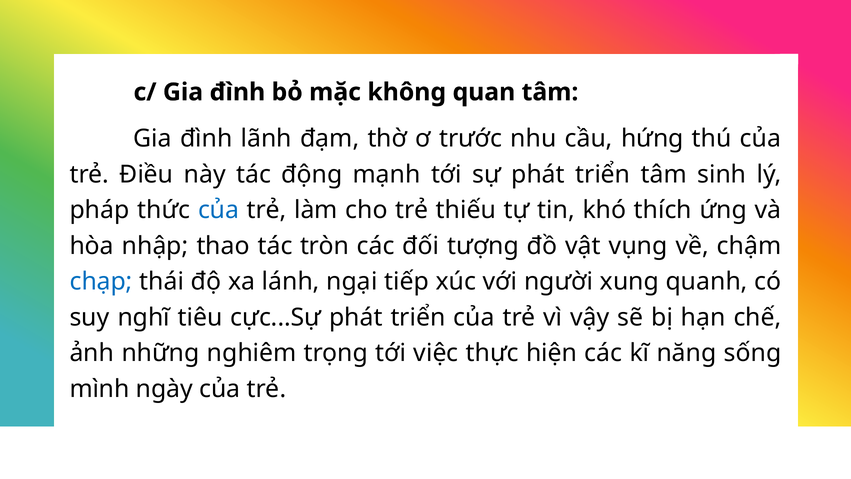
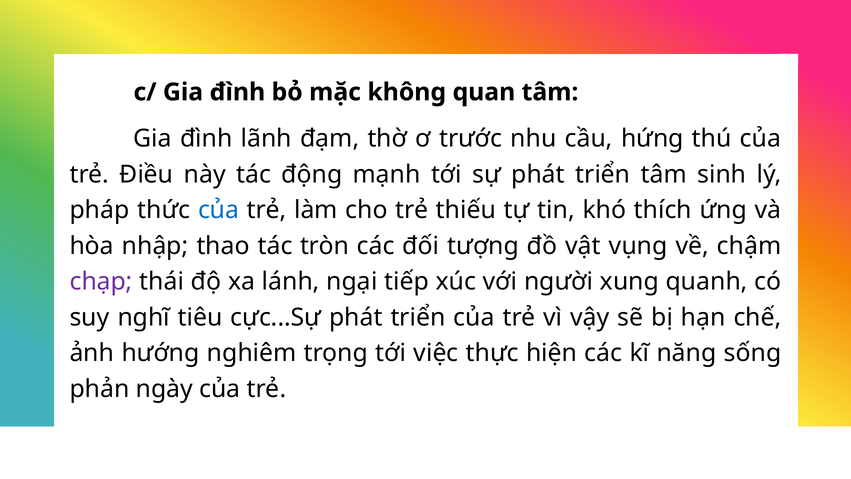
chạp colour: blue -> purple
những: những -> hướng
mình: mình -> phản
